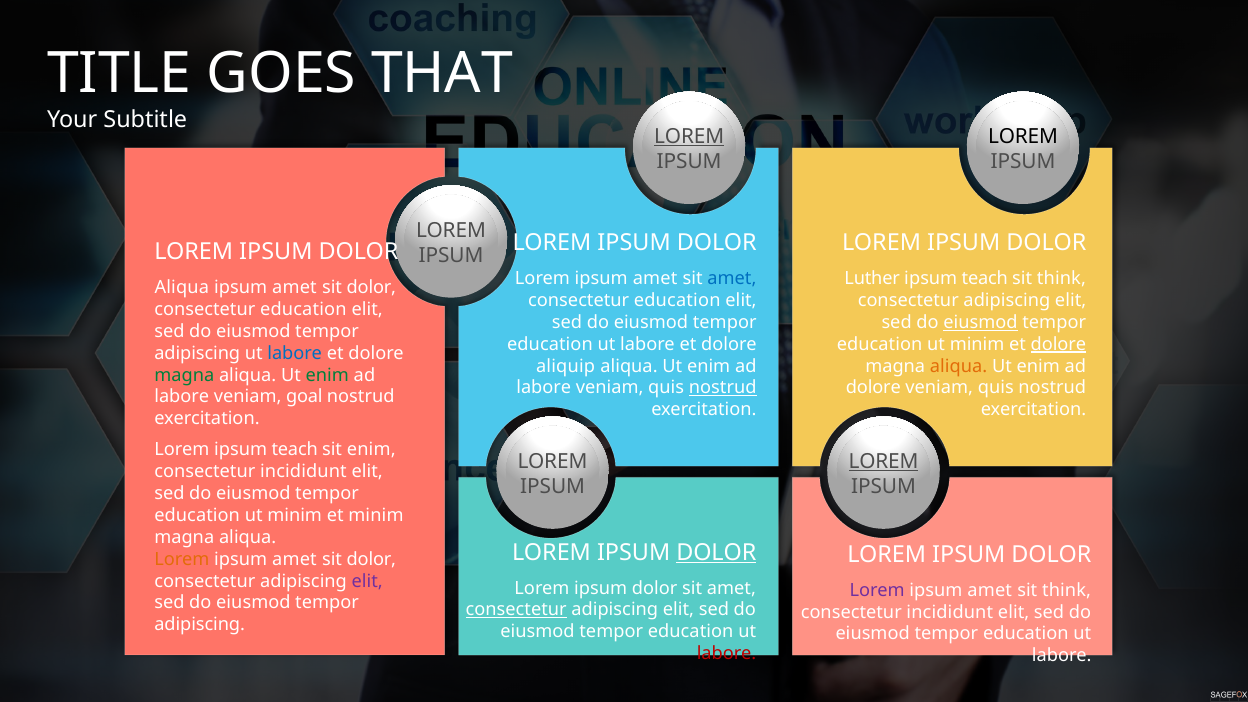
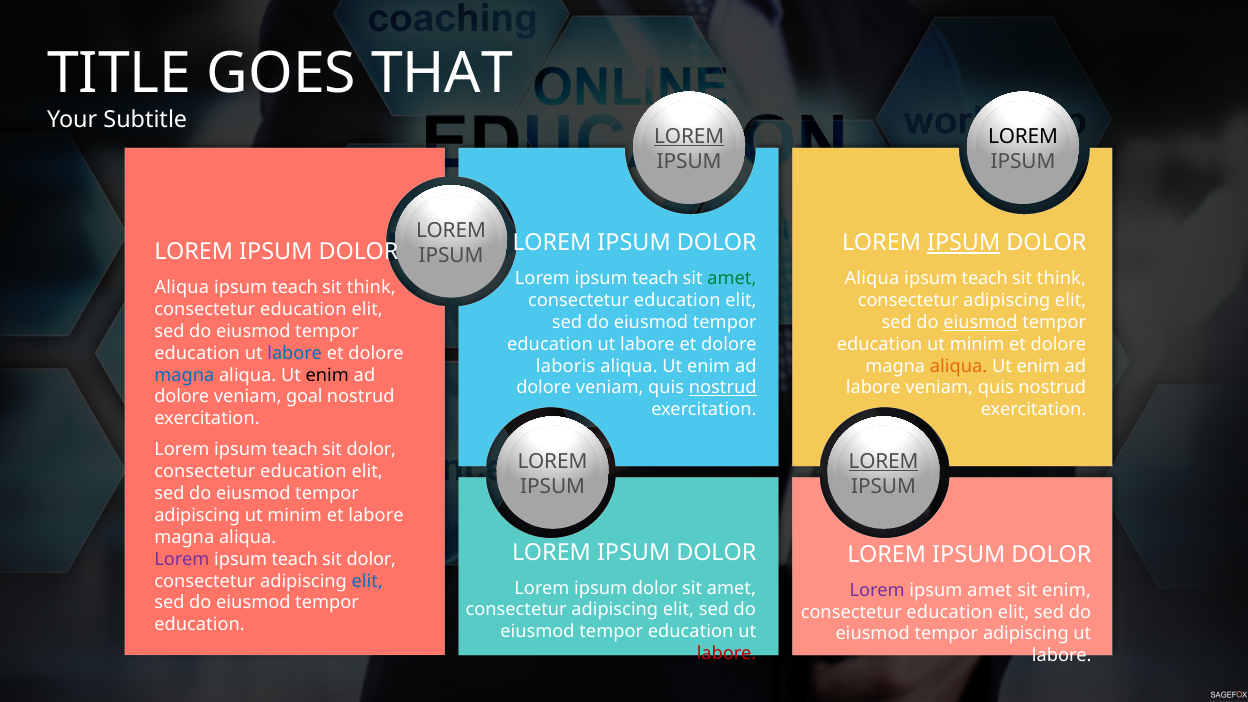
IPSUM at (964, 243) underline: none -> present
amet at (655, 279): amet -> teach
amet at (732, 279) colour: blue -> green
Luther at (872, 279): Luther -> Aliqua
amet at (294, 288): amet -> teach
dolor at (371, 288): dolor -> think
dolore at (1058, 344) underline: present -> none
adipiscing at (197, 353): adipiscing -> education
aliquip: aliquip -> laboris
magna at (184, 375) colour: green -> blue
enim at (327, 375) colour: green -> black
labore at (544, 388): labore -> dolore
dolore at (873, 388): dolore -> labore
labore at (182, 397): labore -> dolore
enim at (371, 450): enim -> dolor
incididunt at (303, 472): incididunt -> education
education at (197, 515): education -> adipiscing
et minim: minim -> labore
DOLOR at (716, 553) underline: present -> none
Lorem at (182, 559) colour: orange -> purple
amet at (294, 559): amet -> teach
elit at (367, 581) colour: purple -> blue
think at (1067, 590): think -> enim
consectetur at (516, 610) underline: present -> none
incididunt at (950, 612): incididunt -> education
adipiscing at (200, 625): adipiscing -> education
education at (1026, 634): education -> adipiscing
